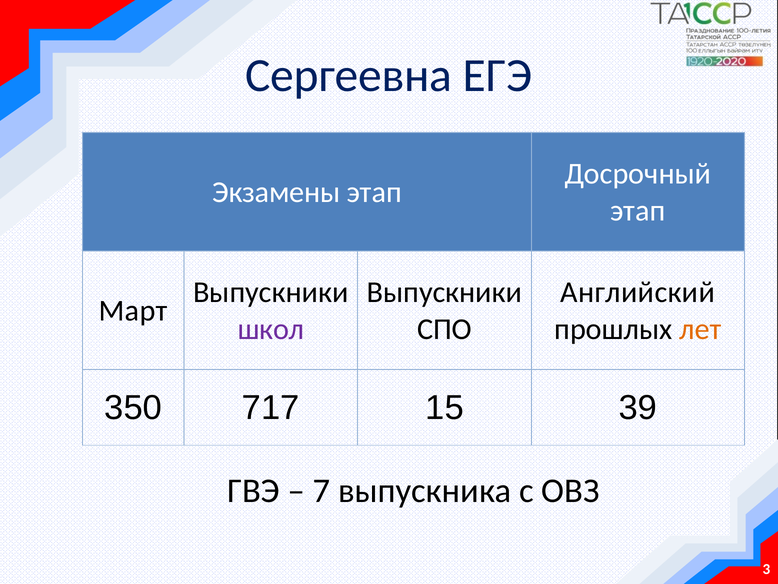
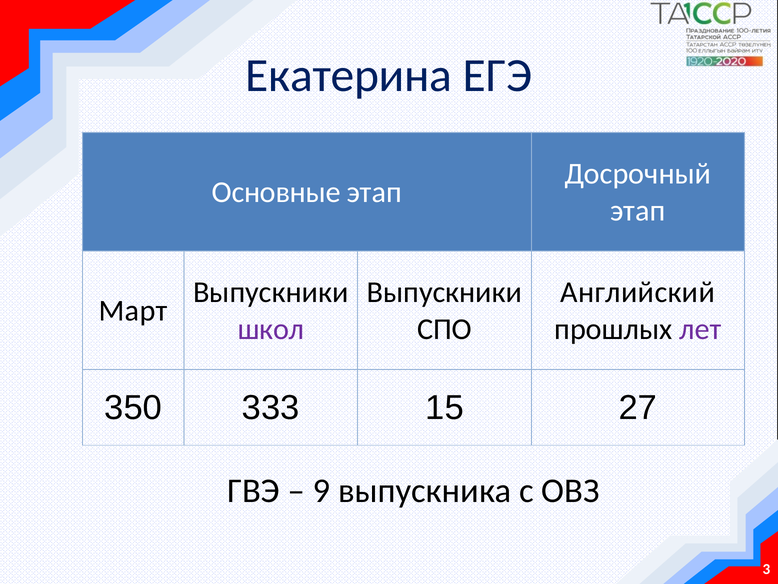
Сергеевна: Сергеевна -> Екатерина
Экзамены: Экзамены -> Основные
лет colour: orange -> purple
717: 717 -> 333
39: 39 -> 27
7: 7 -> 9
